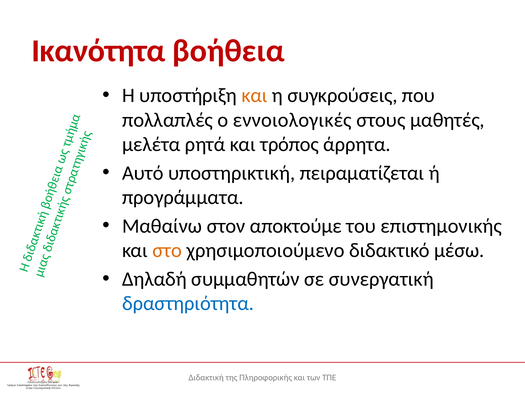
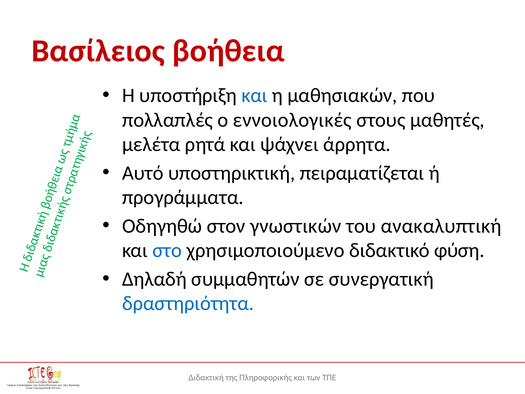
Ικανότητα: Ικανότητα -> Βασίλειος
και at (254, 95) colour: orange -> blue
συγκρούσεις: συγκρούσεις -> μαθησιακών
τρόπος: τρόπος -> ψάχνει
Μαθαίνω: Μαθαίνω -> Οδηγηθώ
αποκτούμε: αποκτούμε -> γνωστικών
επιστημονικής: επιστημονικής -> ανακαλυπτική
στο colour: orange -> blue
μέσω: μέσω -> φύση
